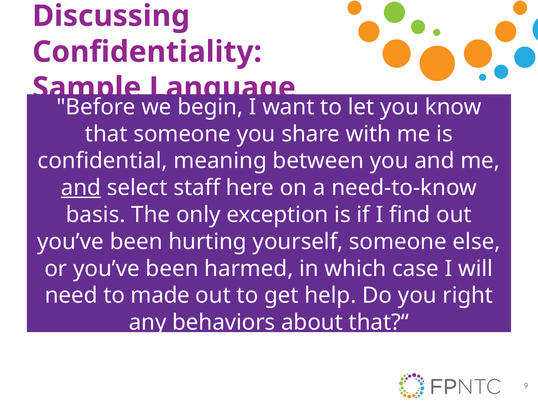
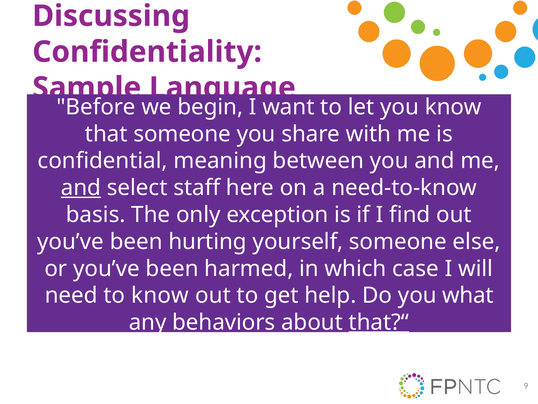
to made: made -> know
right: right -> what
that?“ underline: none -> present
